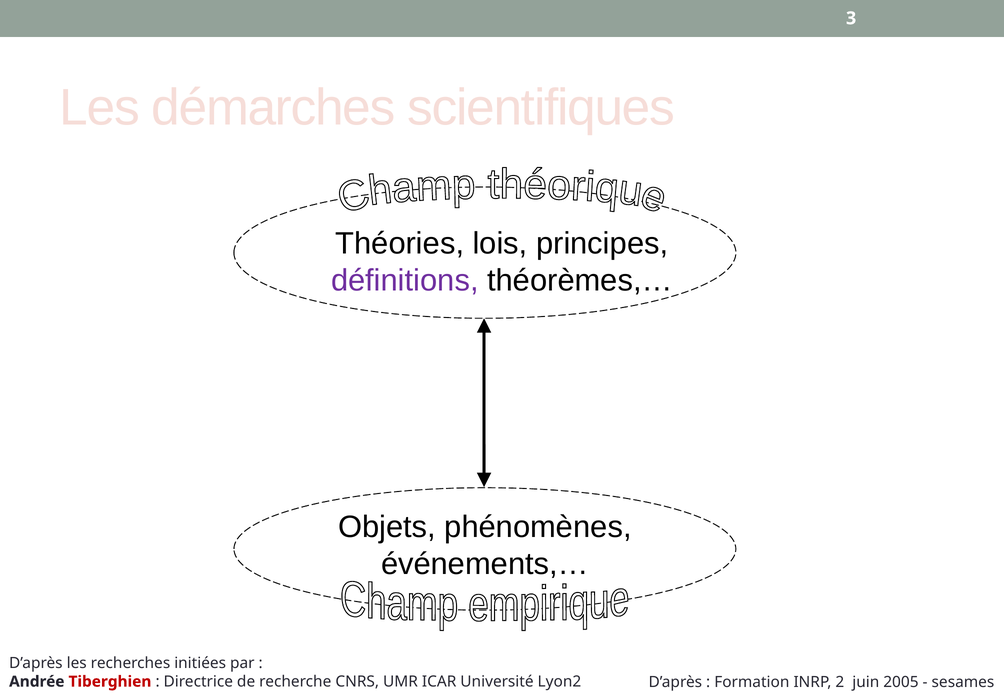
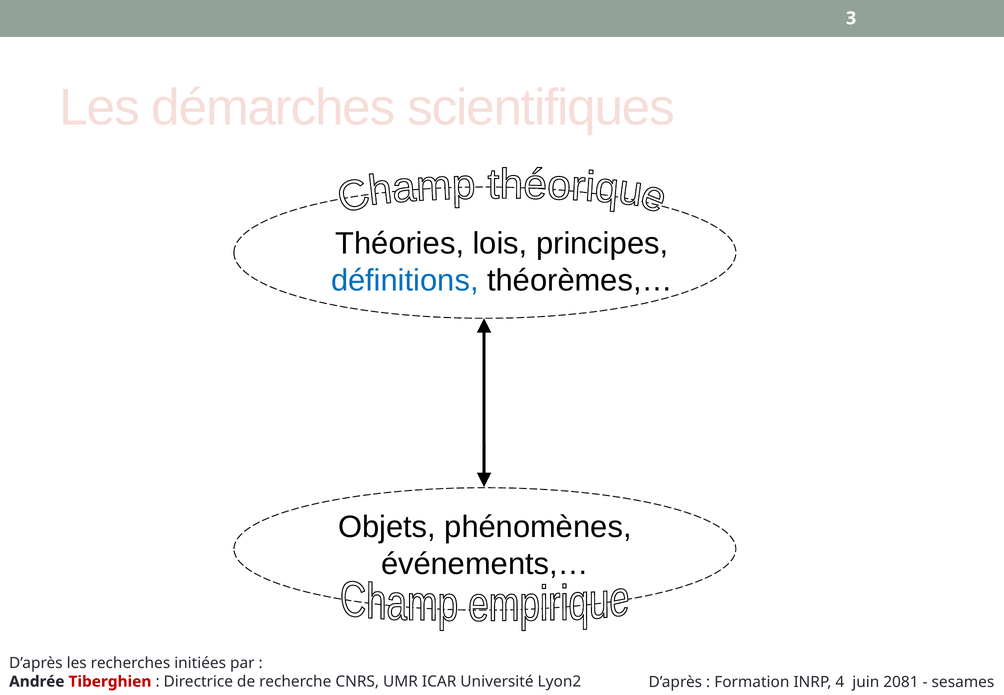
définitions colour: purple -> blue
2: 2 -> 4
2005: 2005 -> 2081
